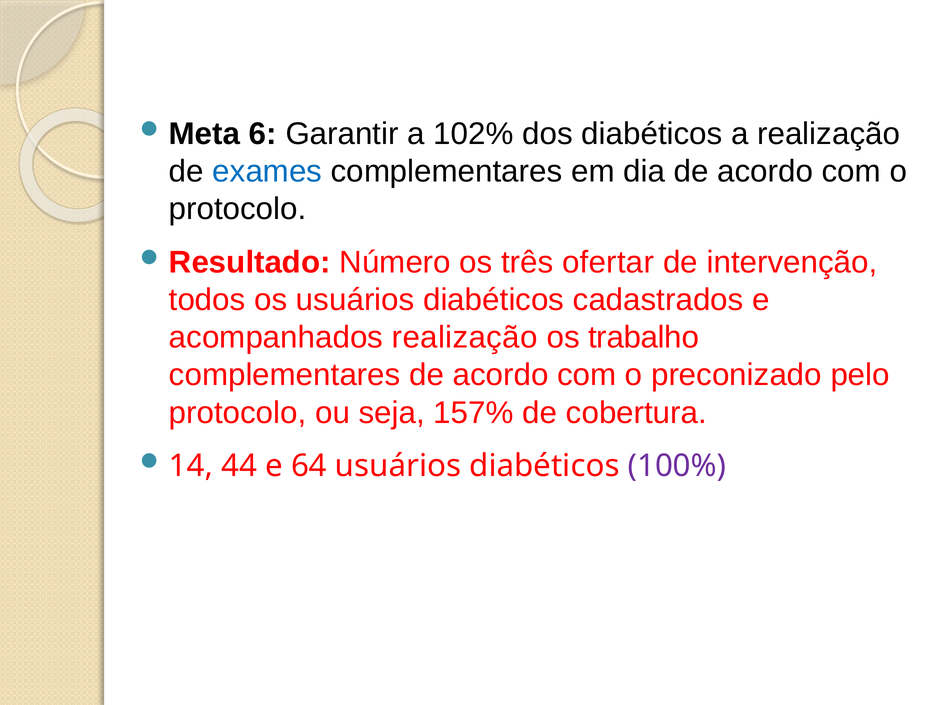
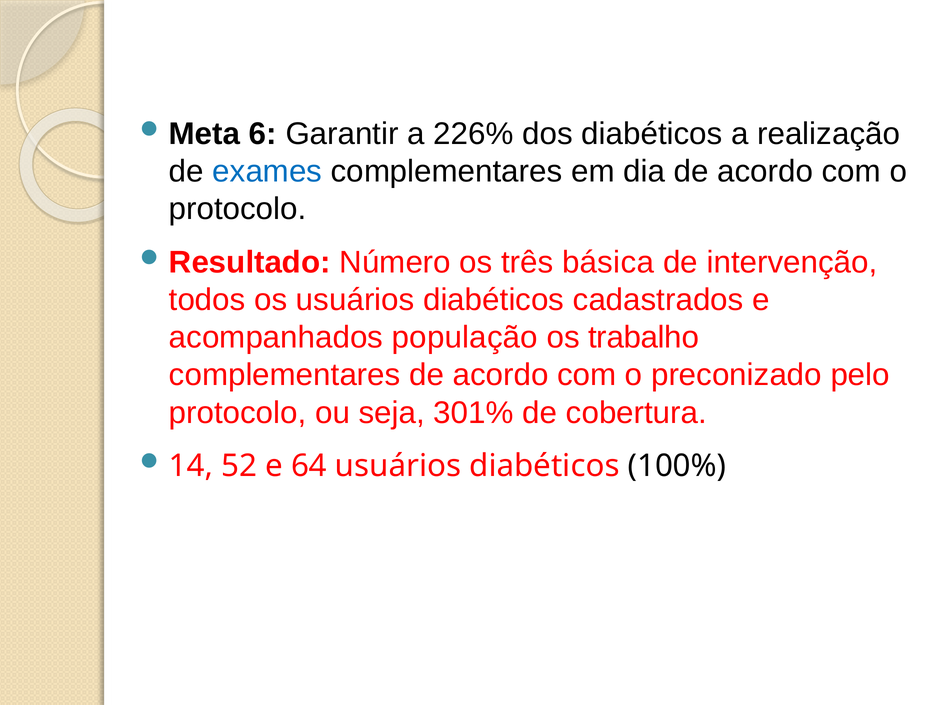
102%: 102% -> 226%
ofertar: ofertar -> básica
acompanhados realização: realização -> população
157%: 157% -> 301%
44: 44 -> 52
100% colour: purple -> black
